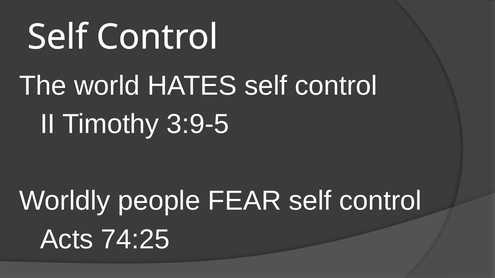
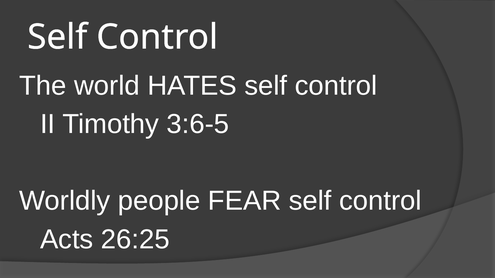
3:9-5: 3:9-5 -> 3:6-5
74:25: 74:25 -> 26:25
